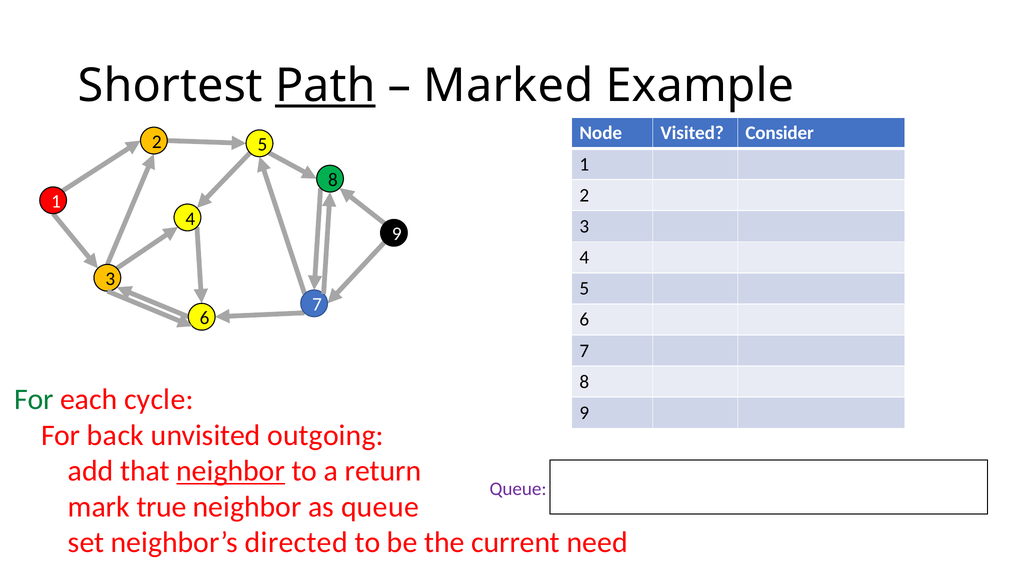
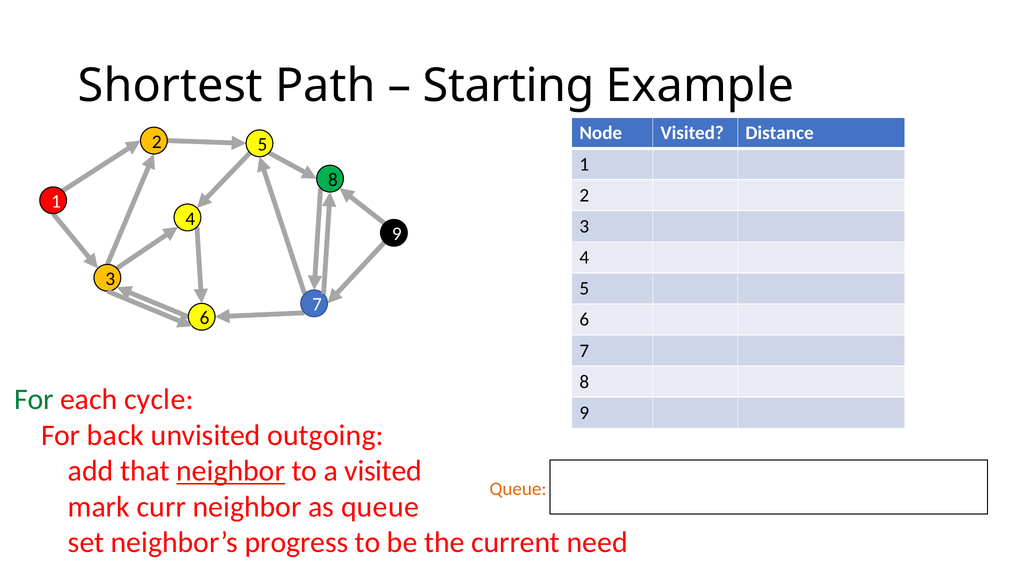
Path underline: present -> none
Marked: Marked -> Starting
Consider: Consider -> Distance
a return: return -> visited
Queue at (518, 489) colour: purple -> orange
true: true -> curr
directed: directed -> progress
